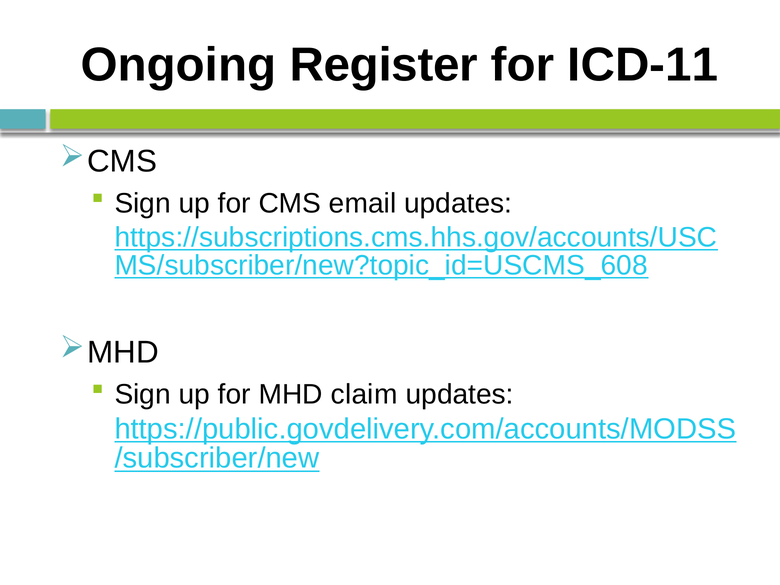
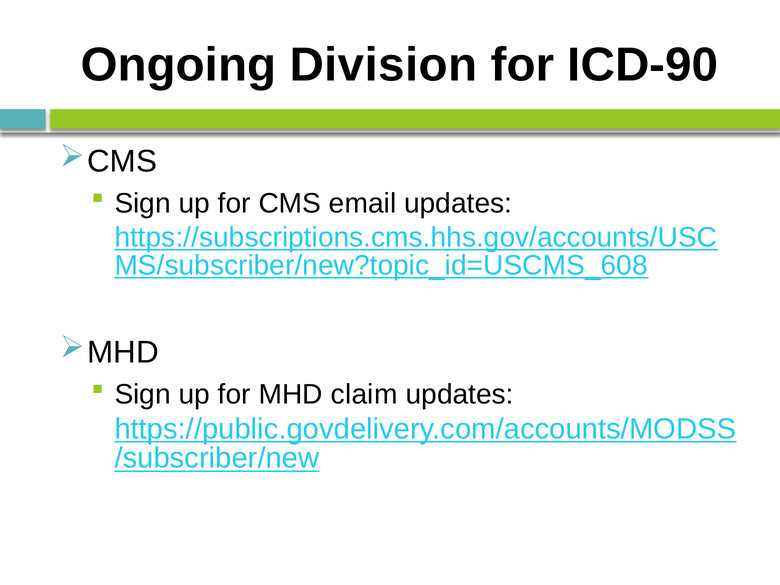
Register: Register -> Division
ICD-11: ICD-11 -> ICD-90
